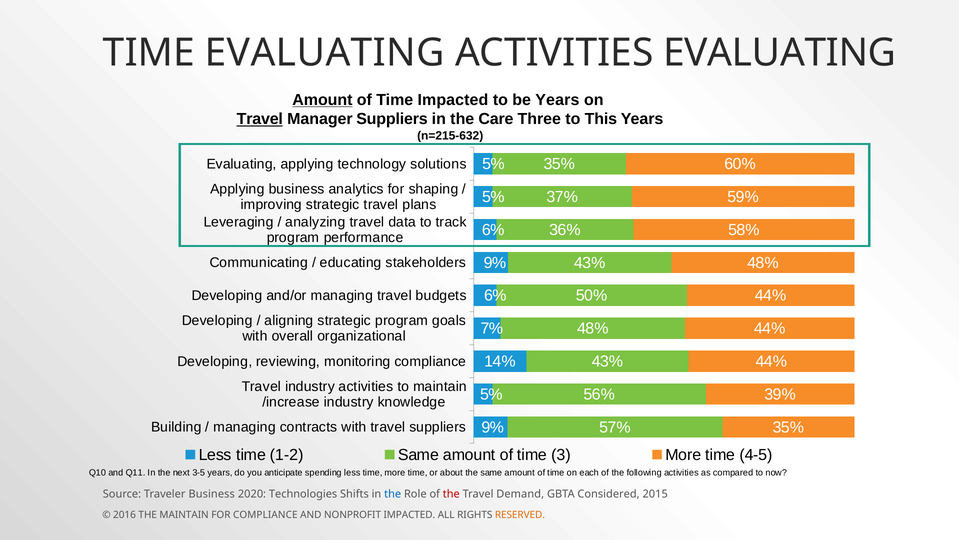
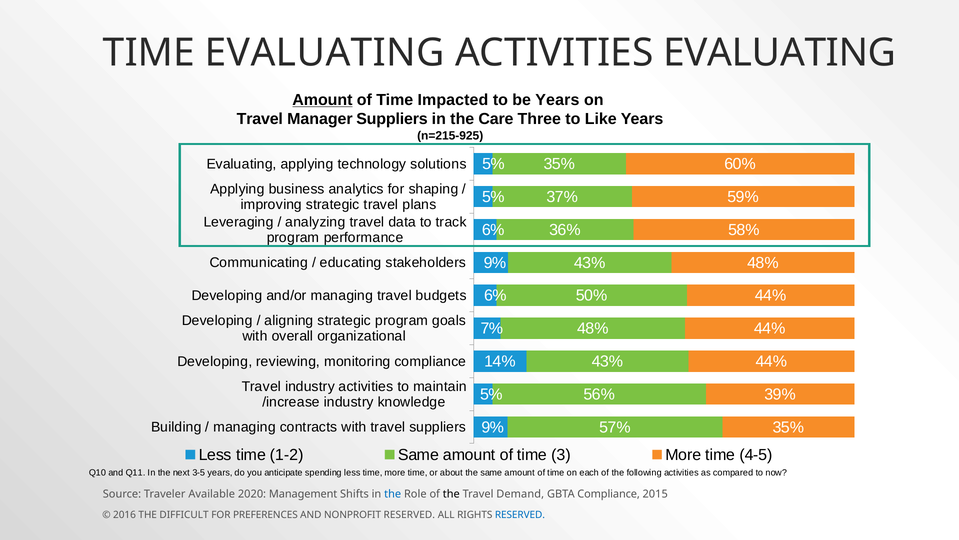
Travel at (260, 119) underline: present -> none
This: This -> Like
n=215-632: n=215-632 -> n=215-925
Traveler Business: Business -> Available
Technologies: Technologies -> Management
the at (451, 494) colour: red -> black
GBTA Considered: Considered -> Compliance
THE MAINTAIN: MAINTAIN -> DIFFICULT
FOR COMPLIANCE: COMPLIANCE -> PREFERENCES
NONPROFIT IMPACTED: IMPACTED -> RESERVED
RESERVED at (520, 514) colour: orange -> blue
